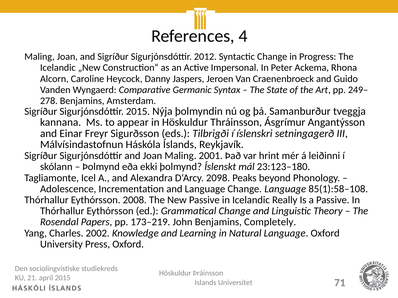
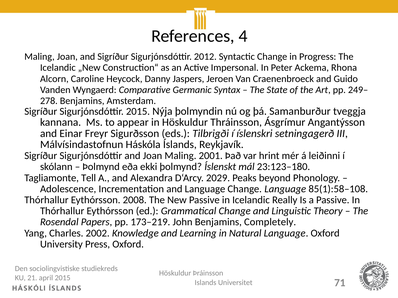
Icel: Icel -> Tell
2098: 2098 -> 2029
